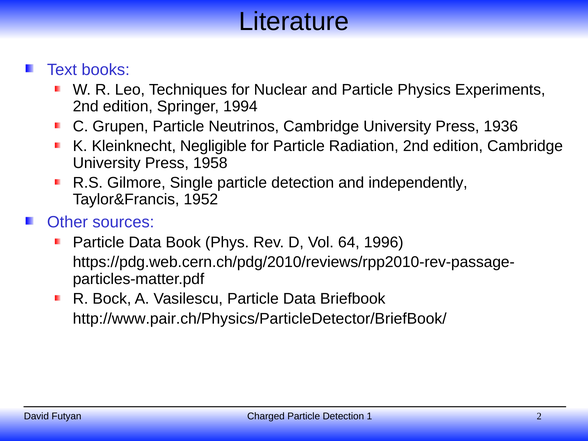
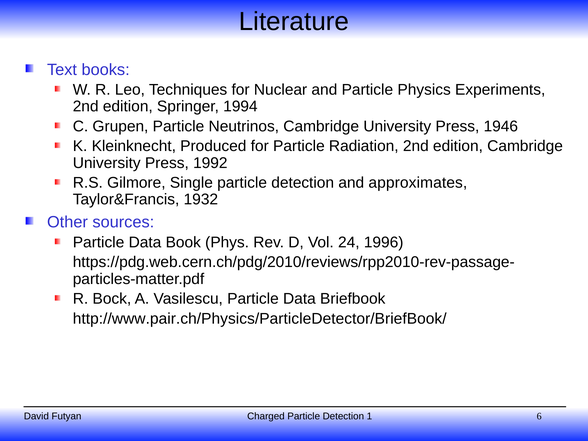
1936: 1936 -> 1946
Negligible: Negligible -> Produced
1958: 1958 -> 1992
independently: independently -> approximates
1952: 1952 -> 1932
64: 64 -> 24
2: 2 -> 6
